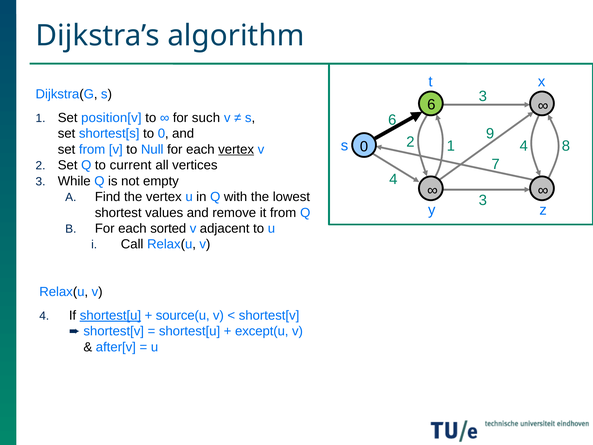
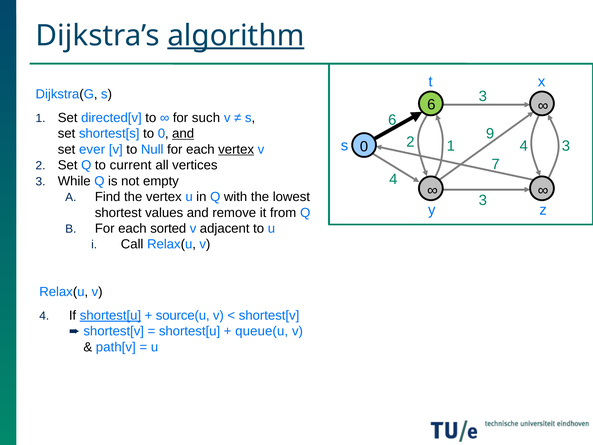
algorithm underline: none -> present
position[v: position[v -> directed[v
and at (183, 134) underline: none -> present
8 at (566, 146): 8 -> 3
set from: from -> ever
except(u: except(u -> queue(u
after[v: after[v -> path[v
